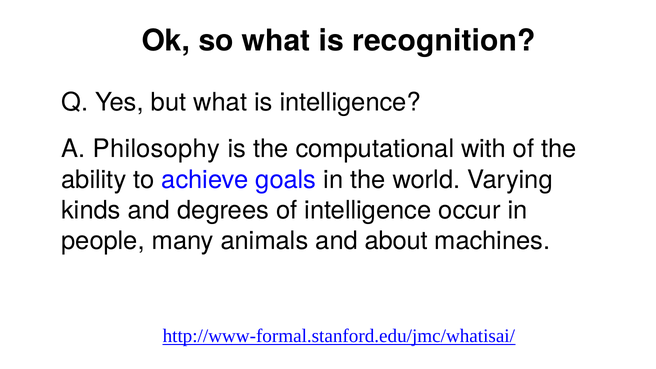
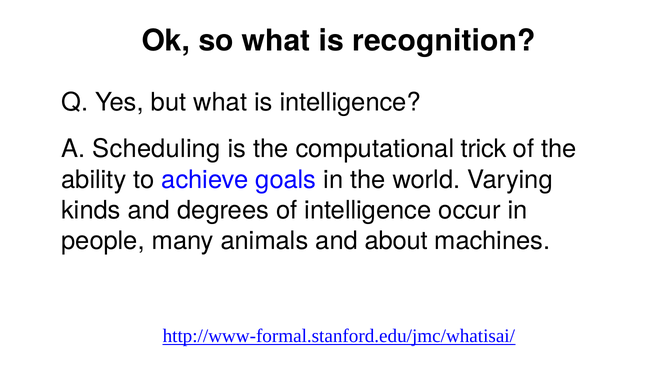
Philosophy: Philosophy -> Scheduling
with: with -> trick
